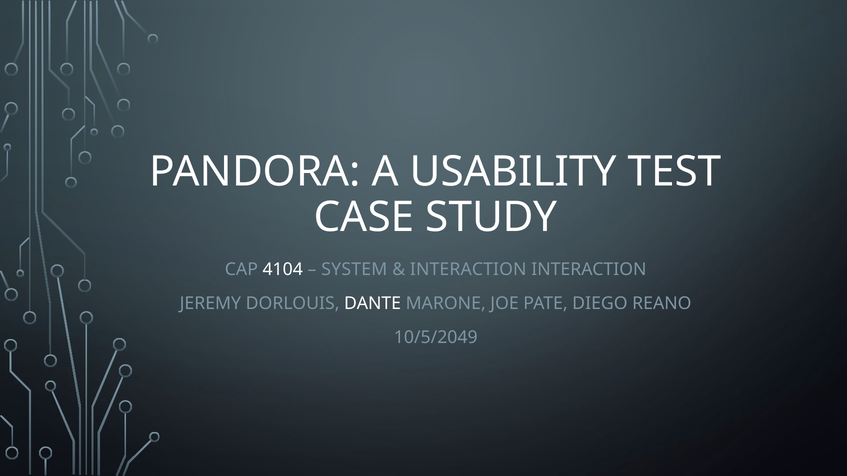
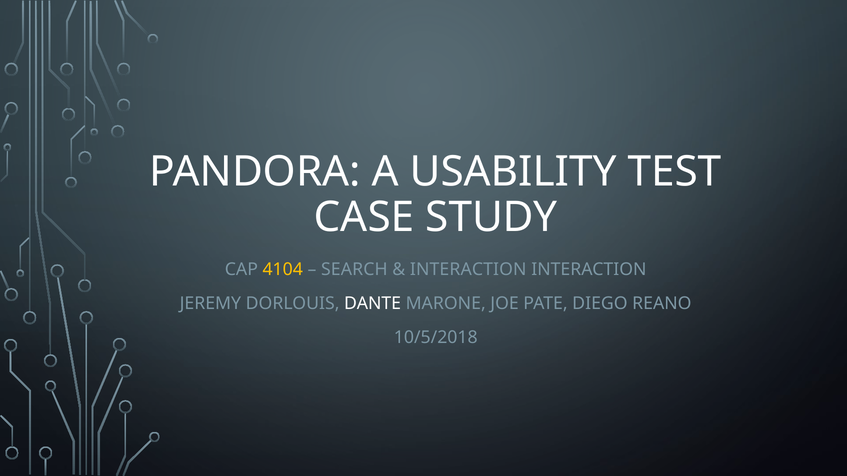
4104 colour: white -> yellow
SYSTEM: SYSTEM -> SEARCH
10/5/2049: 10/5/2049 -> 10/5/2018
